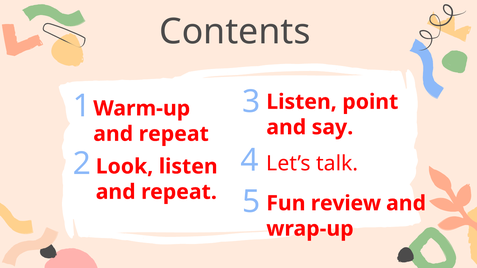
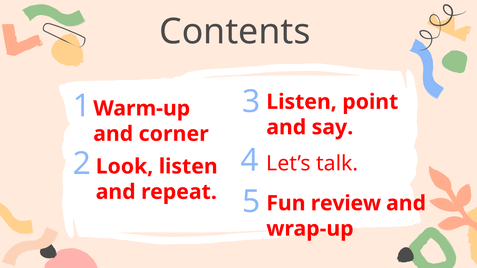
repeat at (174, 134): repeat -> corner
